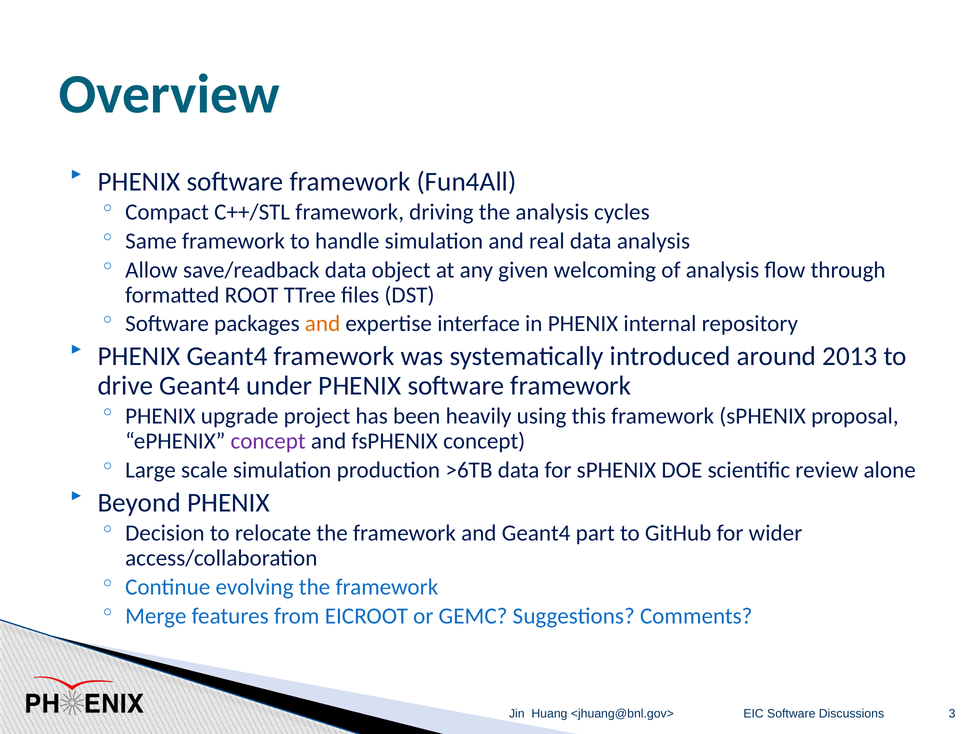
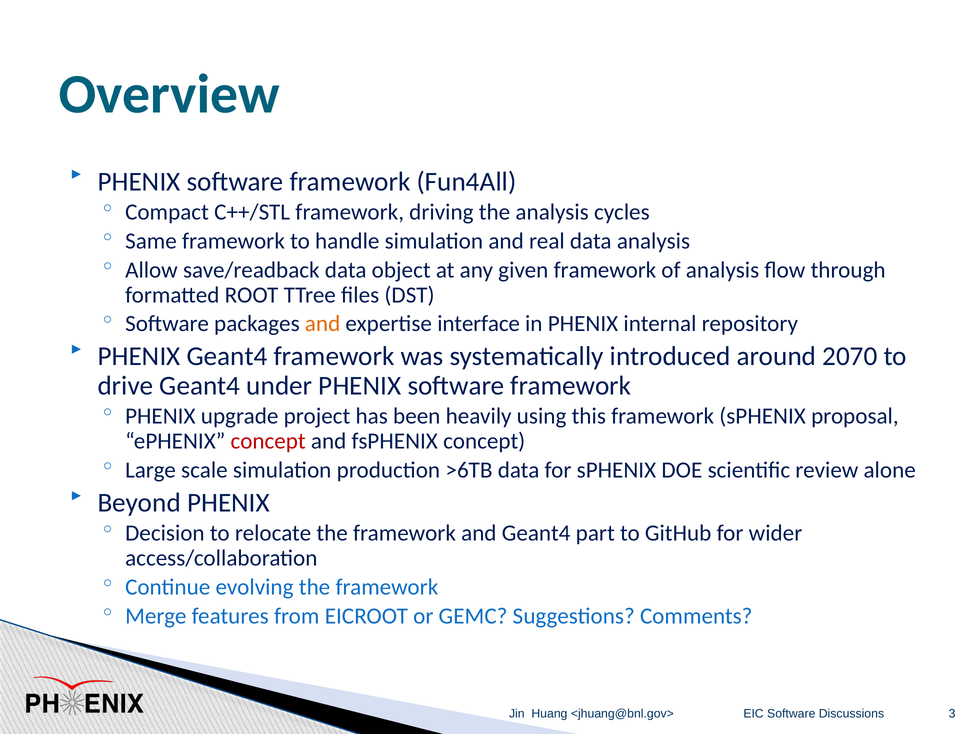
given welcoming: welcoming -> framework
2013: 2013 -> 2070
concept at (268, 441) colour: purple -> red
